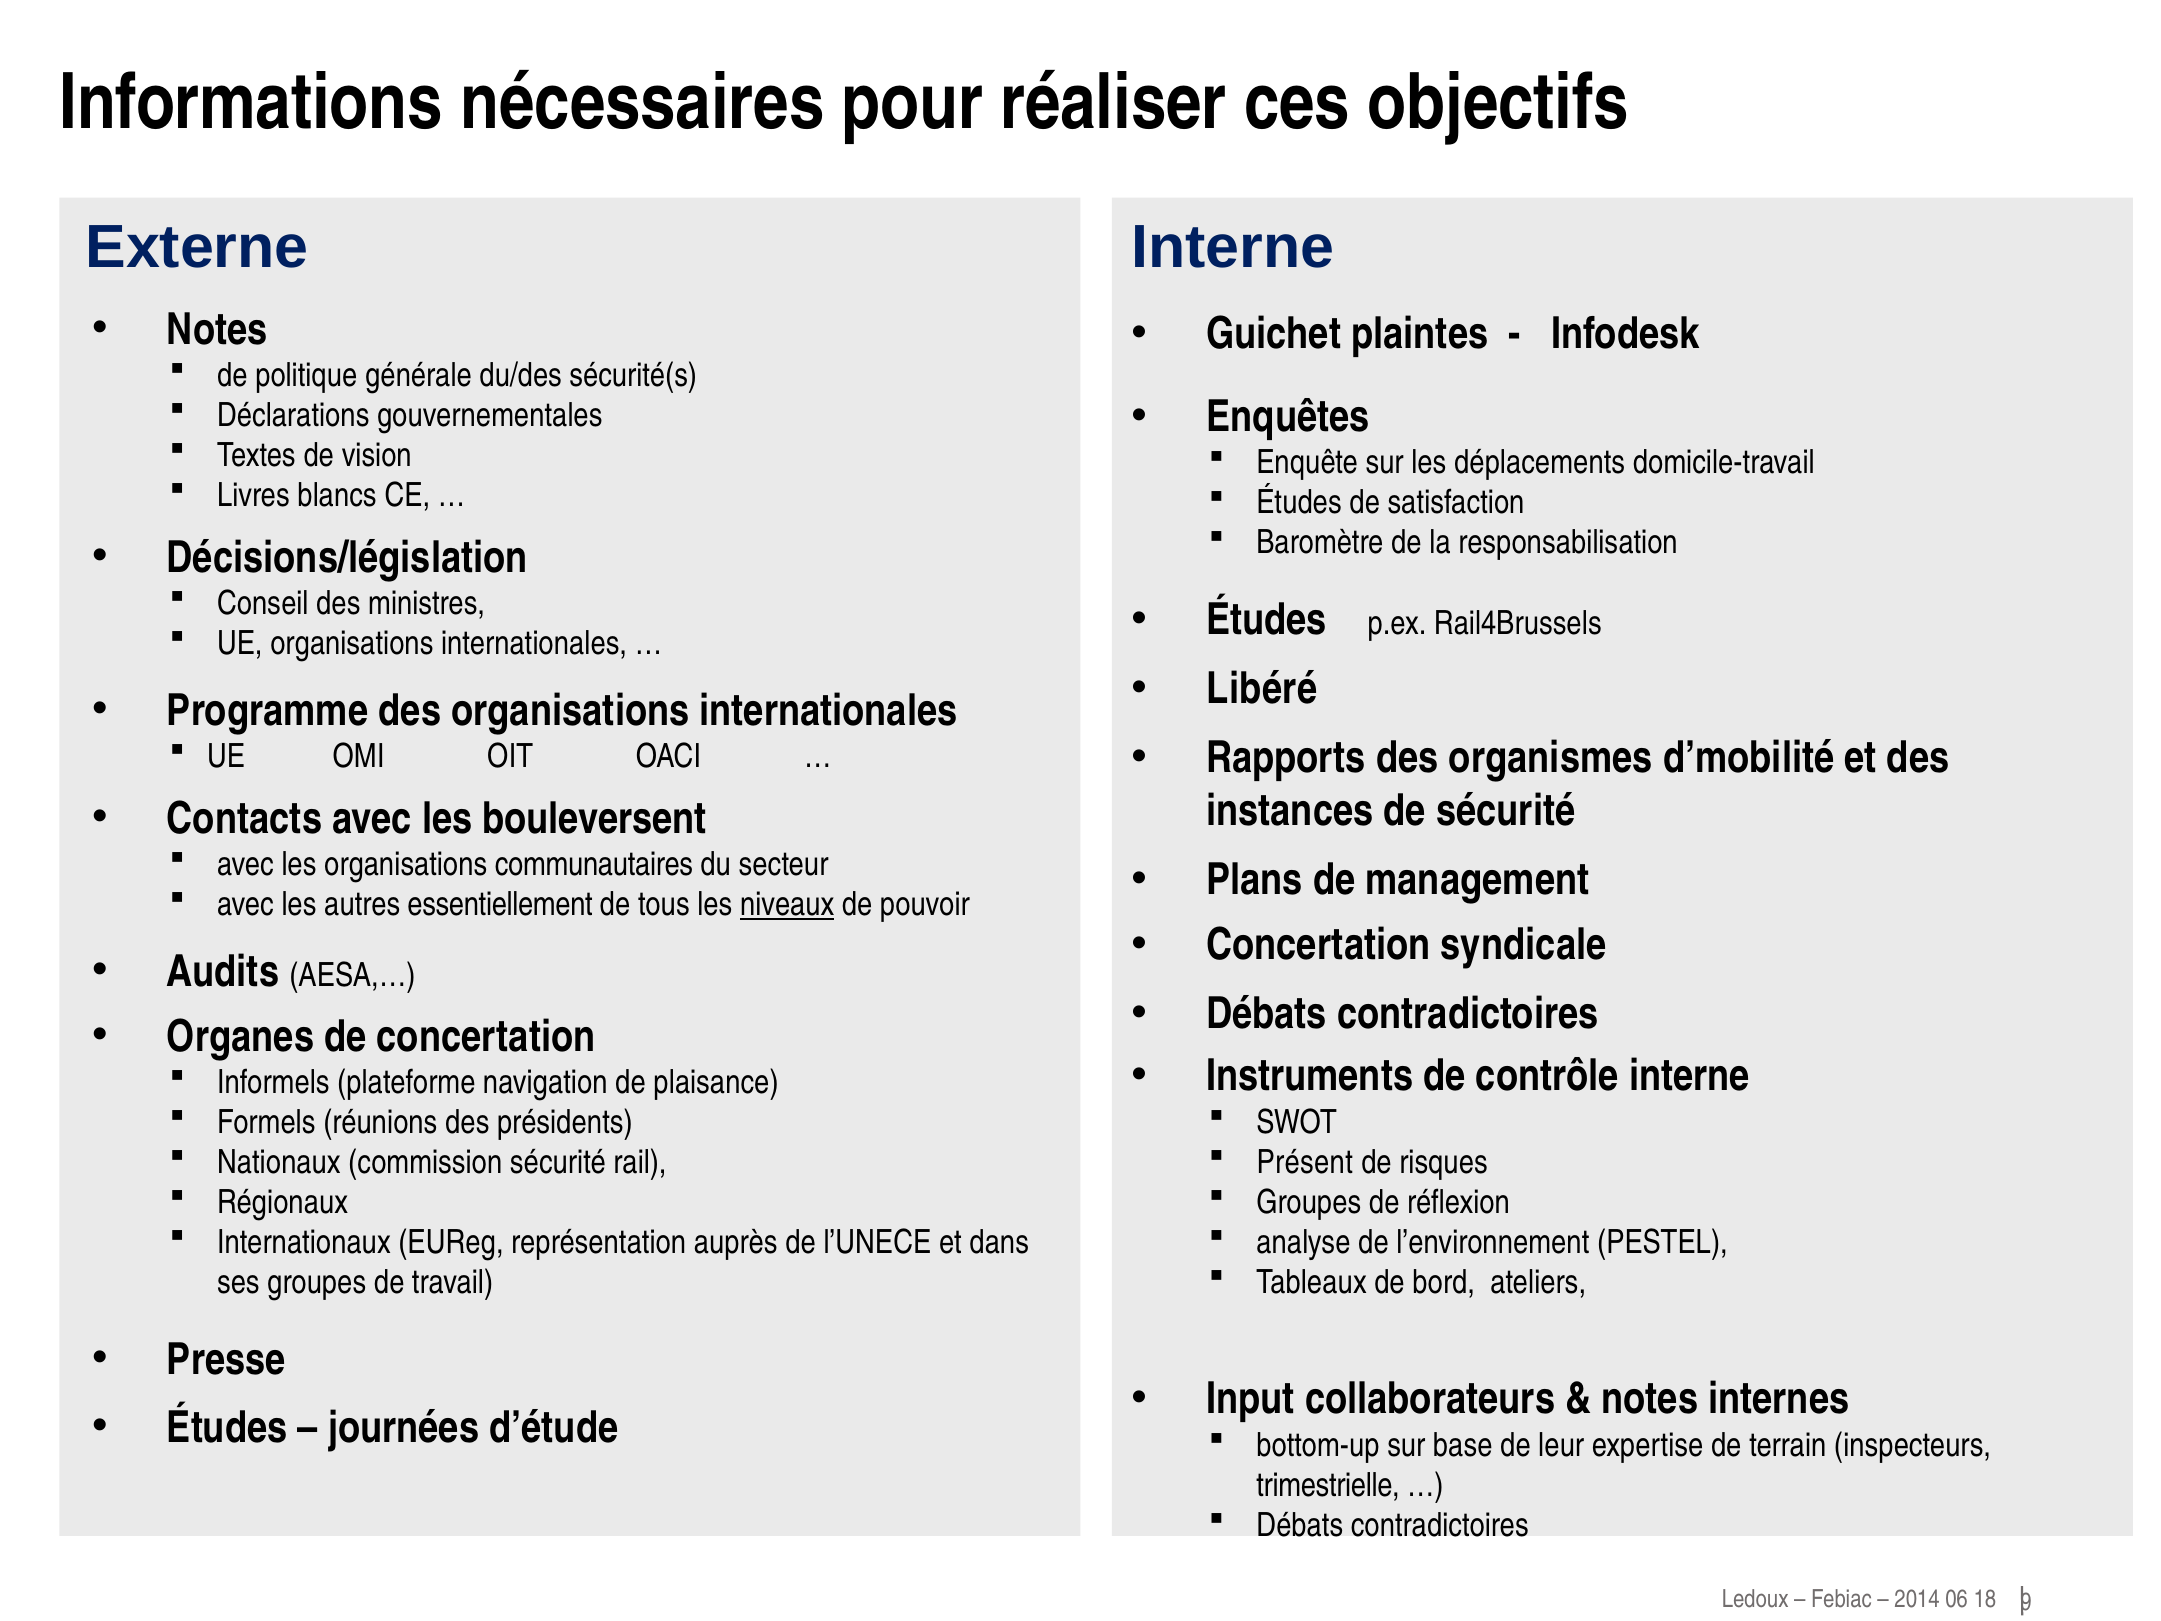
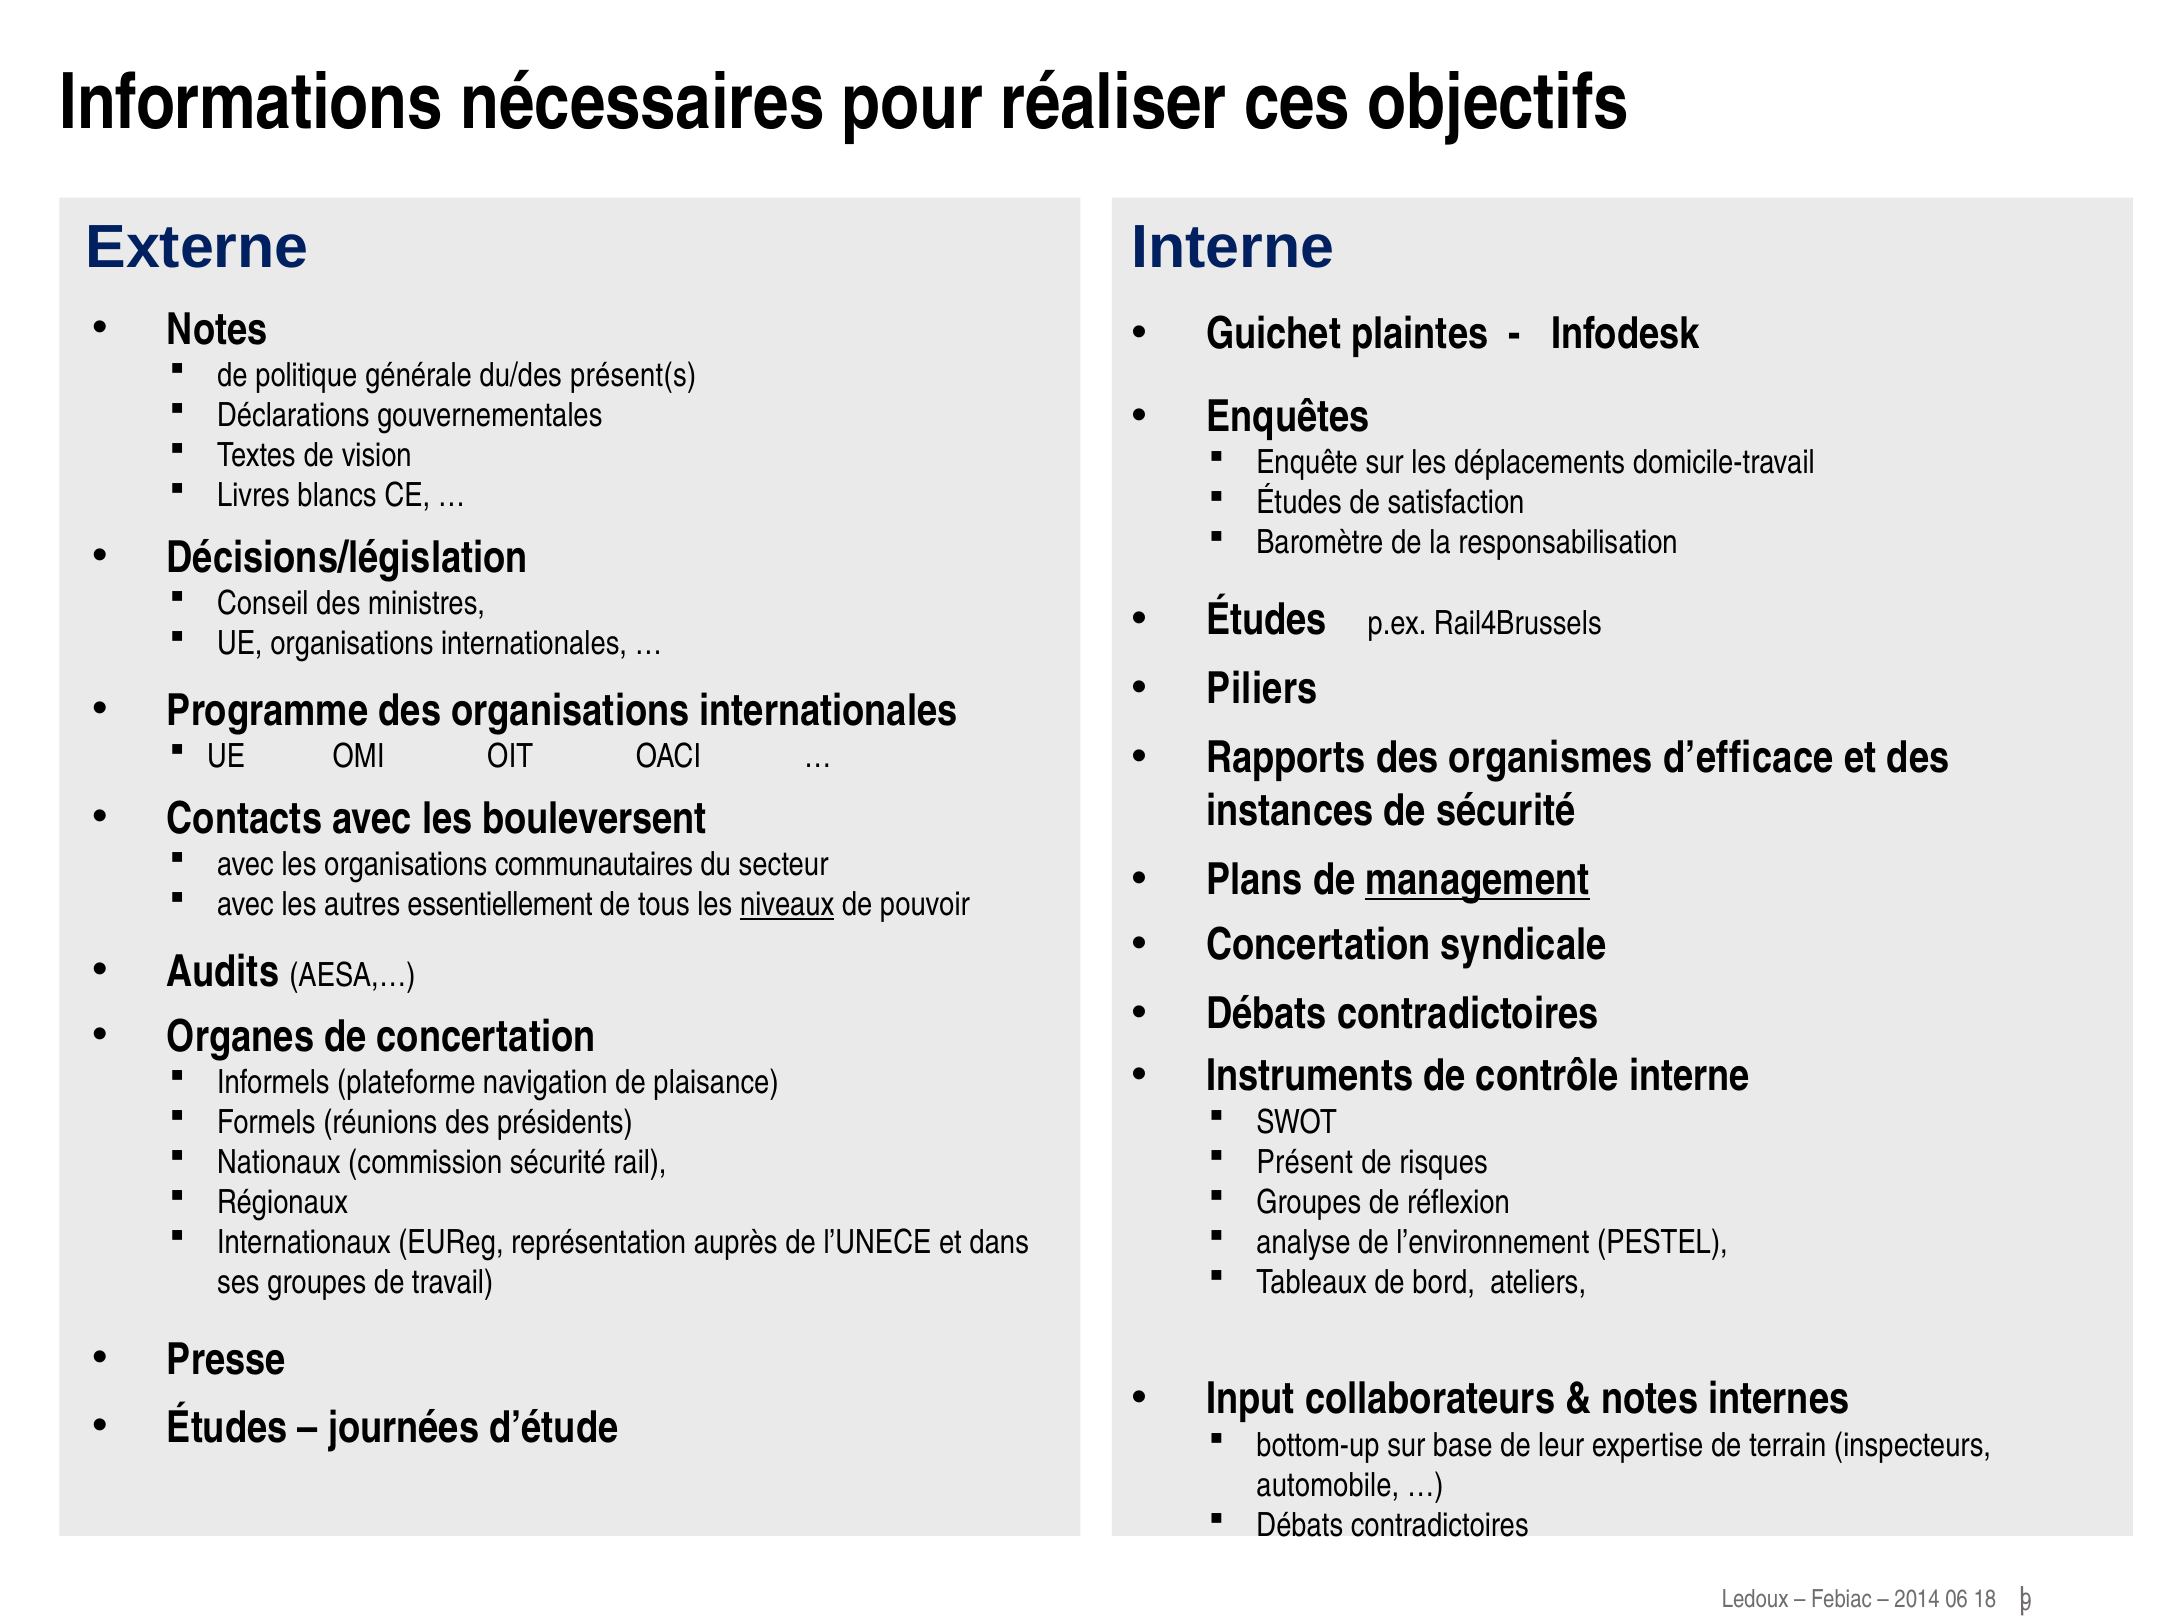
sécurité(s: sécurité(s -> présent(s
Libéré: Libéré -> Piliers
d’mobilité: d’mobilité -> d’efficace
management underline: none -> present
trimestrielle: trimestrielle -> automobile
